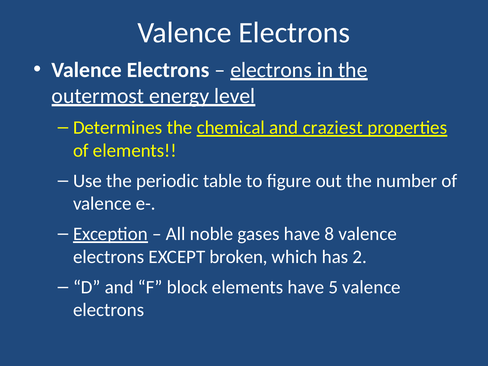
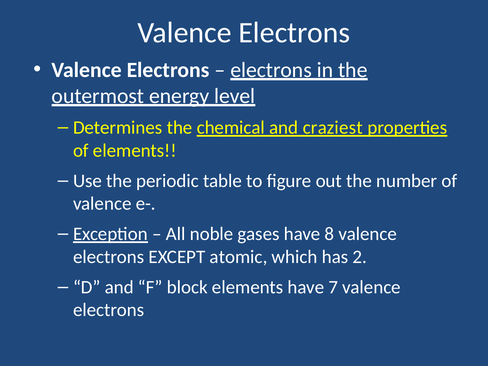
broken: broken -> atomic
5: 5 -> 7
